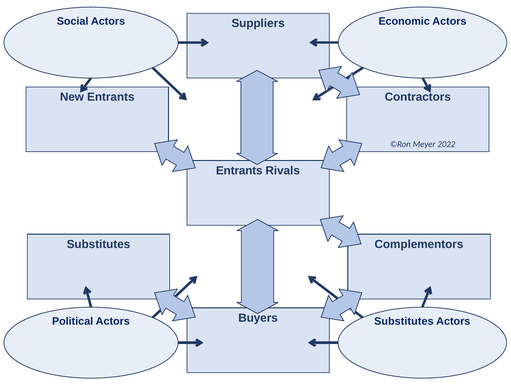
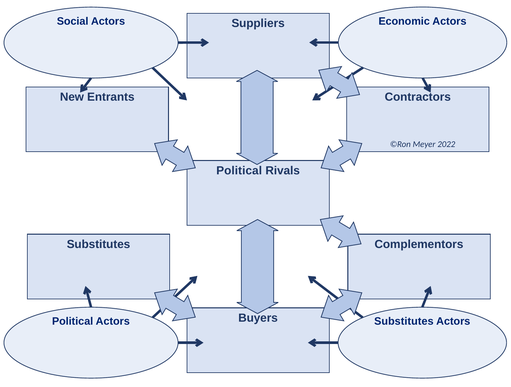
Entrants at (239, 171): Entrants -> Political
